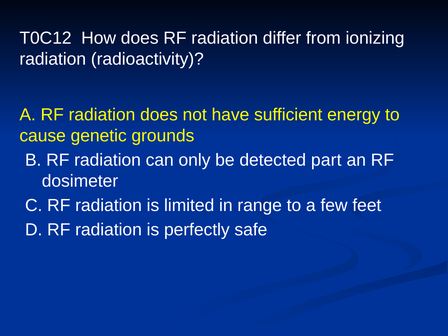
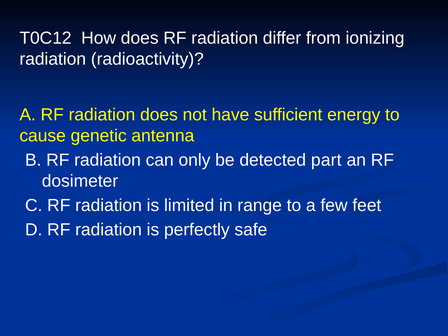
grounds: grounds -> antenna
